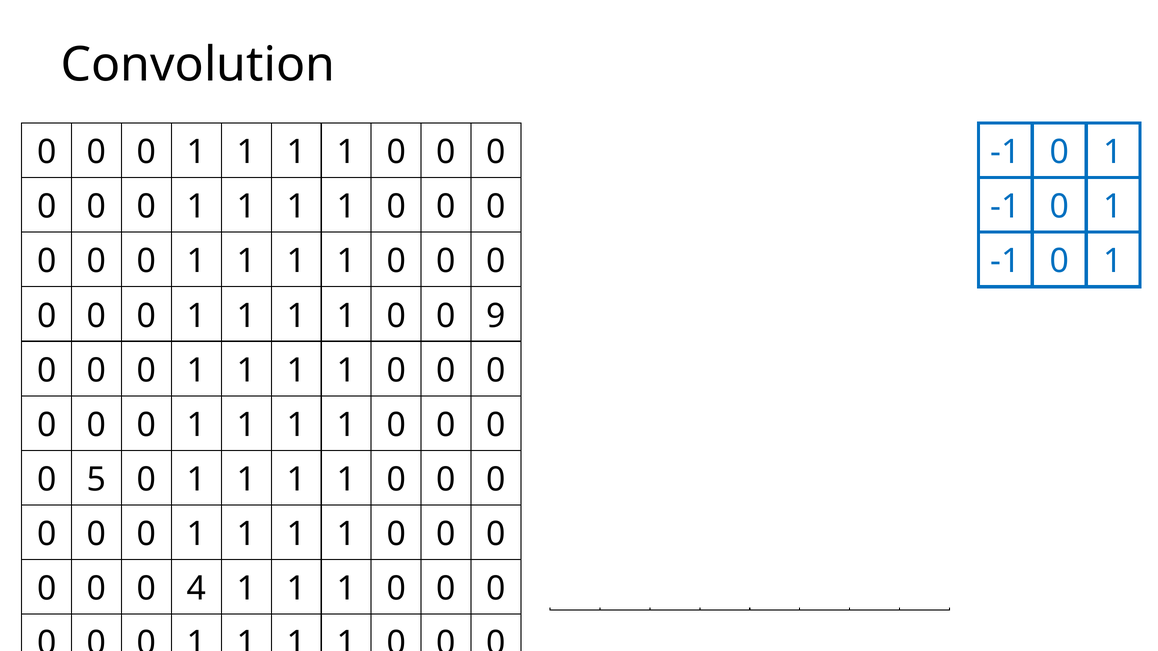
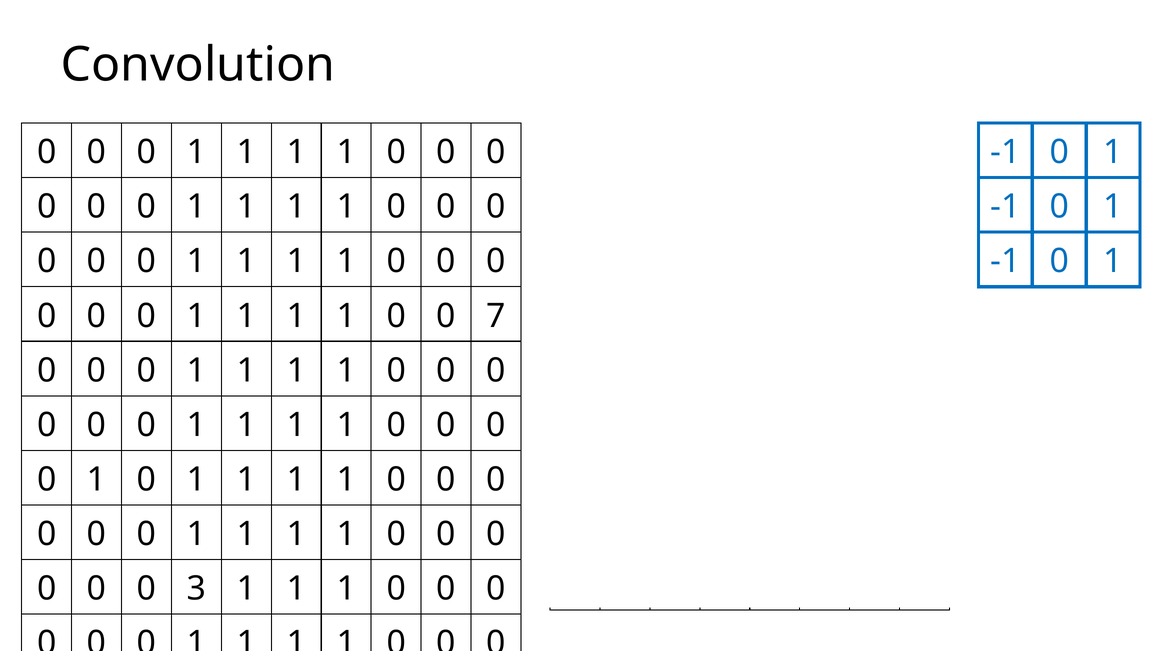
9: 9 -> 7
5 at (97, 480): 5 -> 1
4: 4 -> 3
